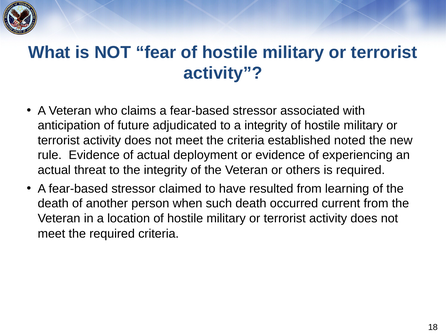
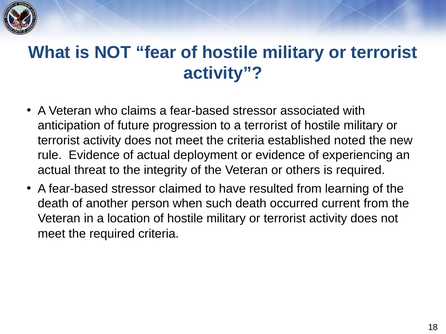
adjudicated: adjudicated -> progression
a integrity: integrity -> terrorist
